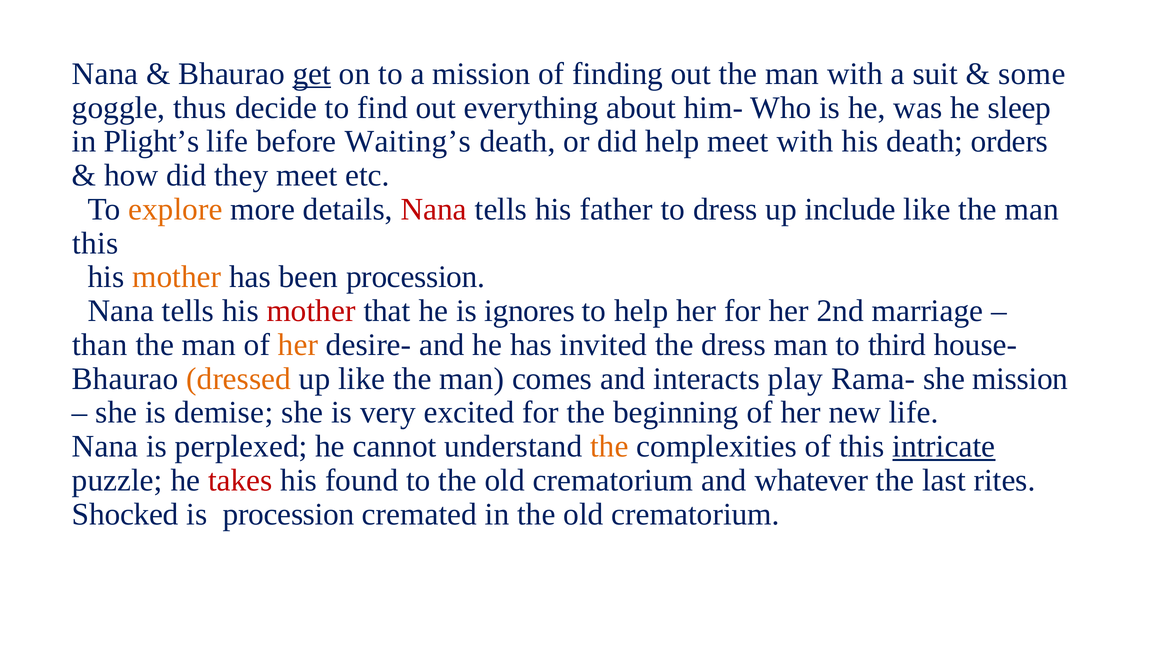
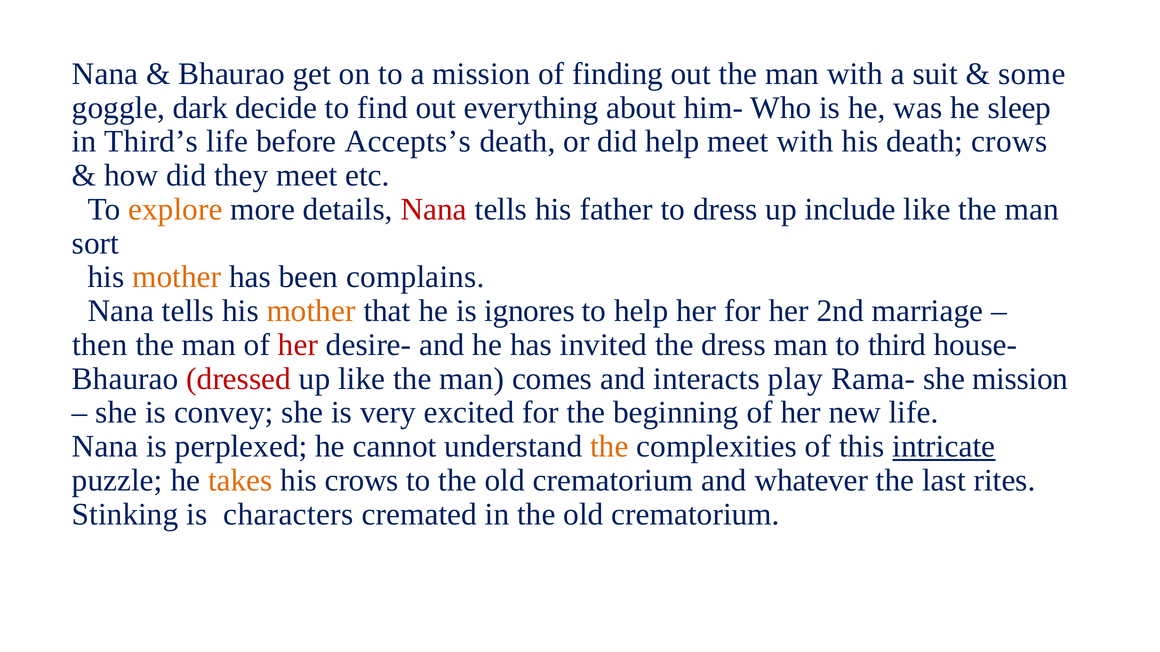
get underline: present -> none
thus: thus -> dark
Plight’s: Plight’s -> Third’s
Waiting’s: Waiting’s -> Accepts’s
death orders: orders -> crows
this at (95, 243): this -> sort
been procession: procession -> complains
mother at (311, 311) colour: red -> orange
than: than -> then
her at (298, 345) colour: orange -> red
dressed colour: orange -> red
demise: demise -> convey
takes colour: red -> orange
his found: found -> crows
Shocked: Shocked -> Stinking
is procession: procession -> characters
